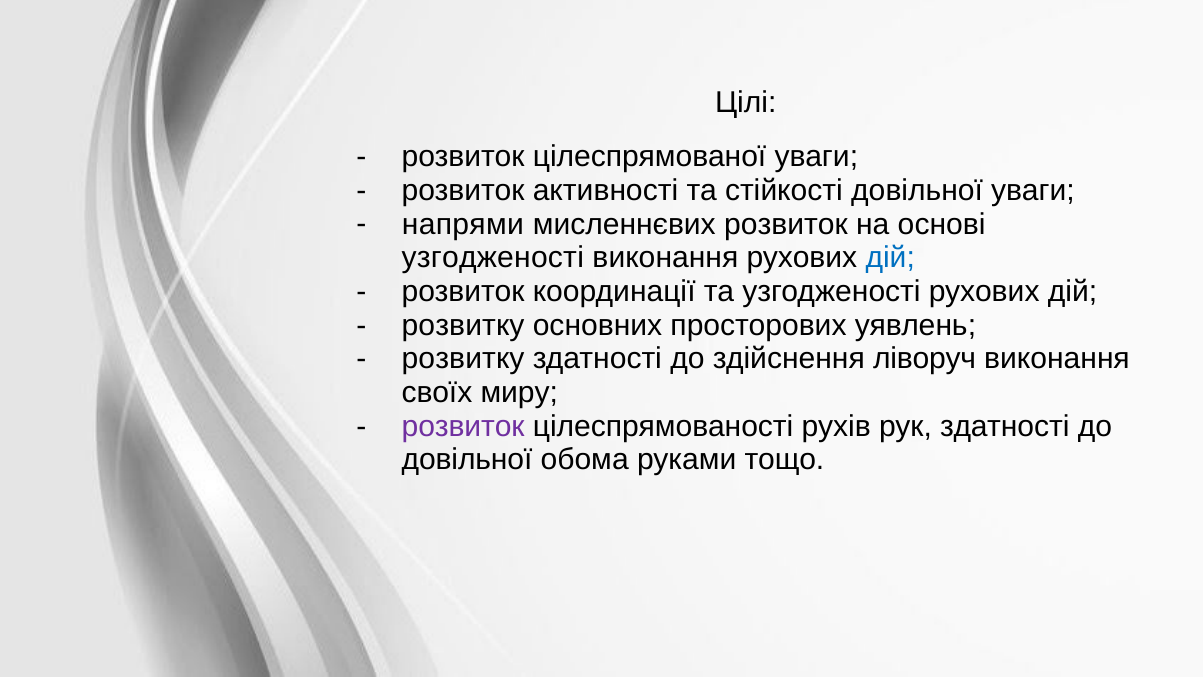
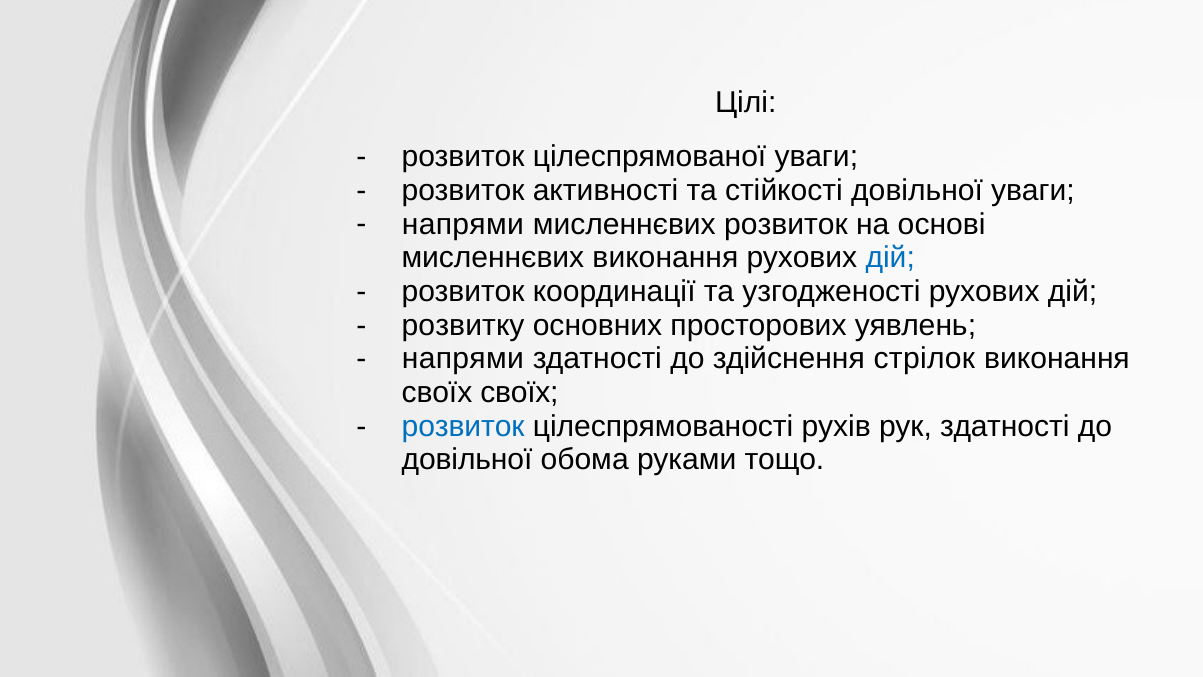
узгодженості at (493, 258): узгодженості -> мисленнєвих
розвитку at (463, 359): розвитку -> напрями
ліворуч: ліворуч -> стрілок
своїх миру: миру -> своїх
розвиток at (463, 426) colour: purple -> blue
